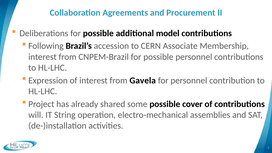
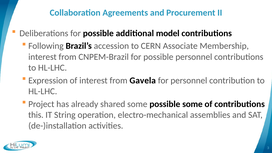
possible cover: cover -> some
will: will -> this
